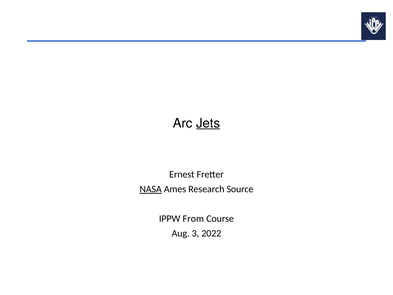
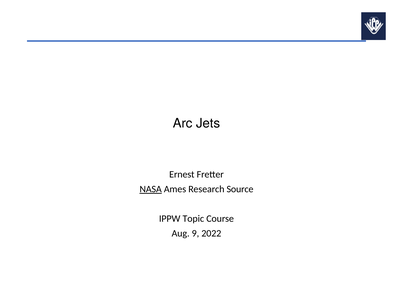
Jets underline: present -> none
From: From -> Topic
3: 3 -> 9
